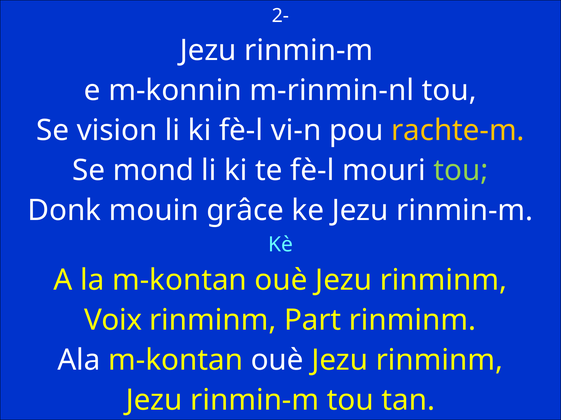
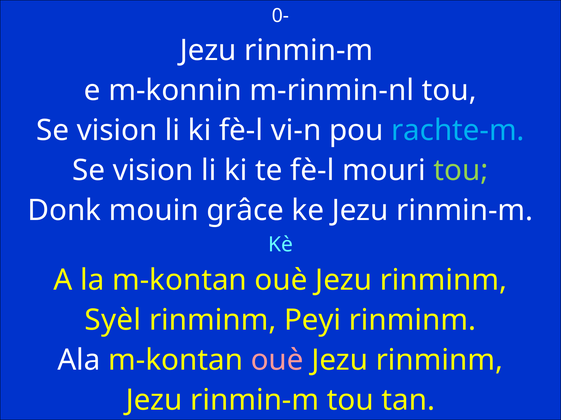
2-: 2- -> 0-
rachte-m colour: yellow -> light blue
mond at (153, 171): mond -> vision
Voix: Voix -> Syèl
Part: Part -> Peyi
ouè at (277, 361) colour: white -> pink
